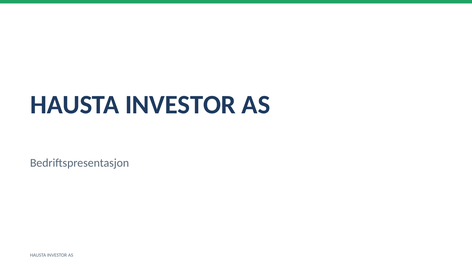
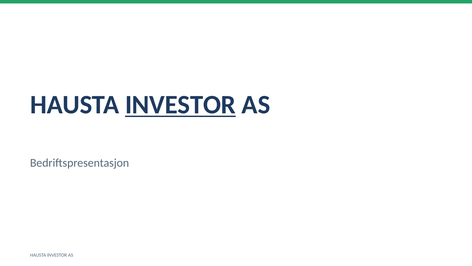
INVESTOR at (180, 105) underline: none -> present
